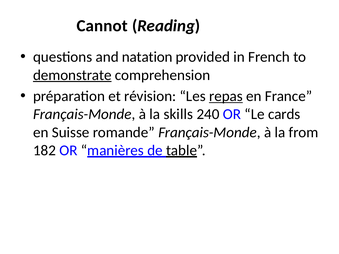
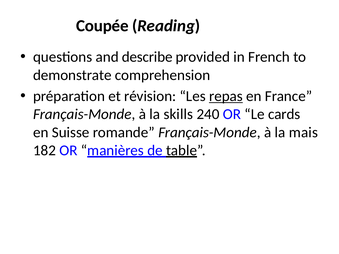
Cannot: Cannot -> Coupée
natation: natation -> describe
demonstrate underline: present -> none
from: from -> mais
